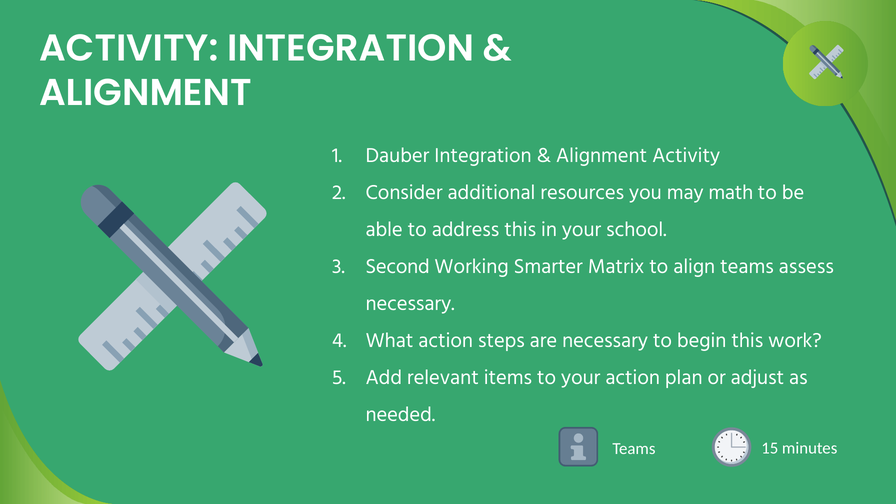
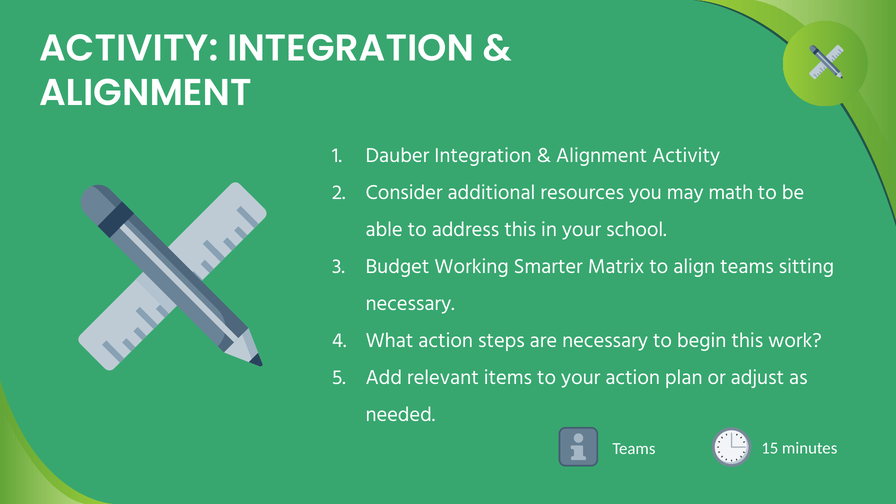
Second: Second -> Budget
assess: assess -> sitting
